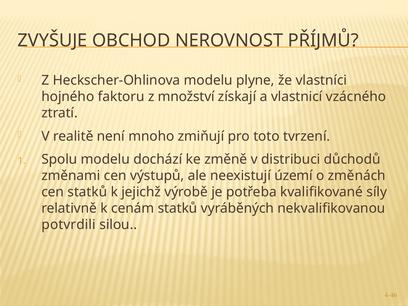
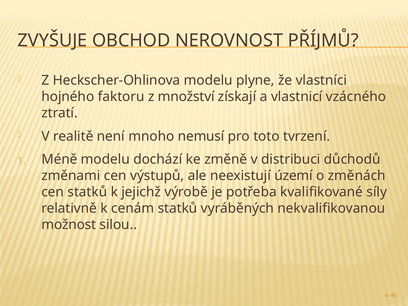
zmiňují: zmiňují -> nemusí
Spolu: Spolu -> Méně
potvrdili: potvrdili -> možnost
